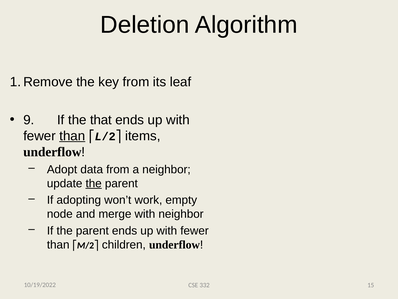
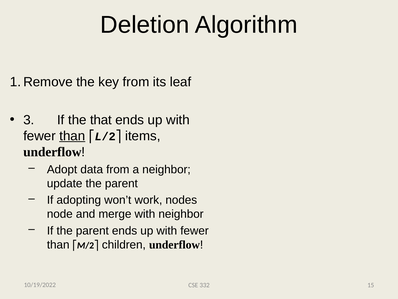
9: 9 -> 3
the at (94, 183) underline: present -> none
empty: empty -> nodes
